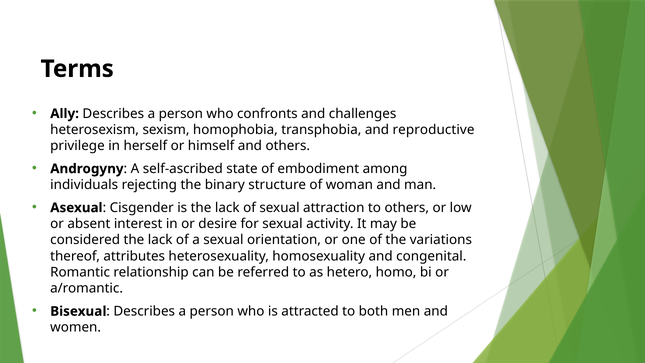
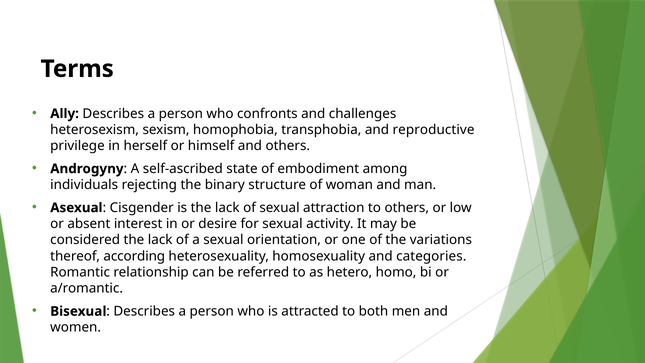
attributes: attributes -> according
congenital: congenital -> categories
